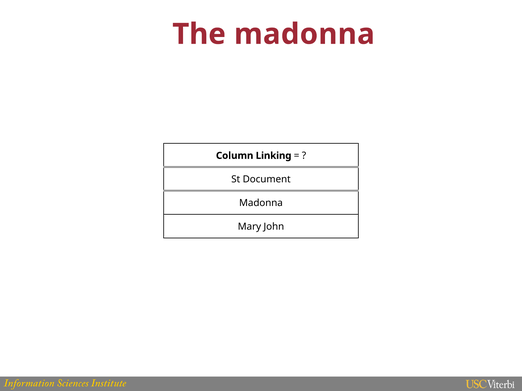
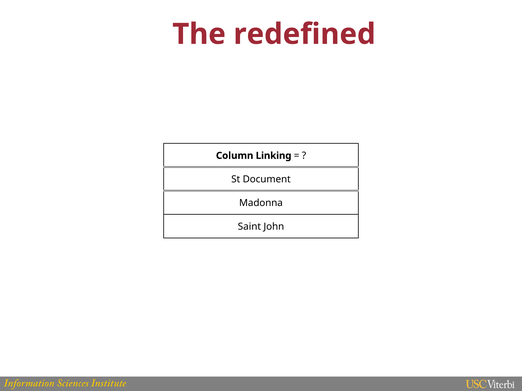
The madonna: madonna -> redefined
Mary: Mary -> Saint
